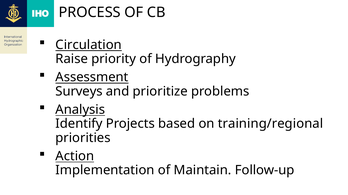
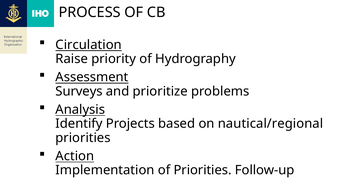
training/regional: training/regional -> nautical/regional
of Maintain: Maintain -> Priorities
